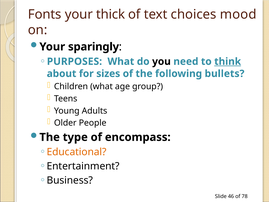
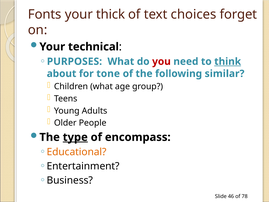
mood: mood -> forget
sparingly: sparingly -> technical
you colour: black -> red
sizes: sizes -> tone
bullets: bullets -> similar
type underline: none -> present
